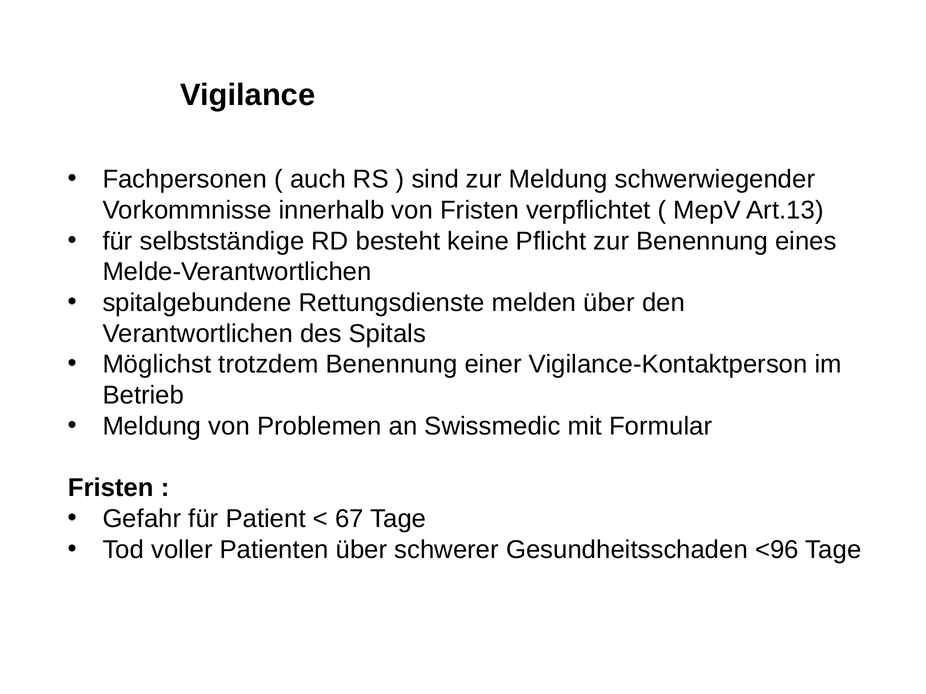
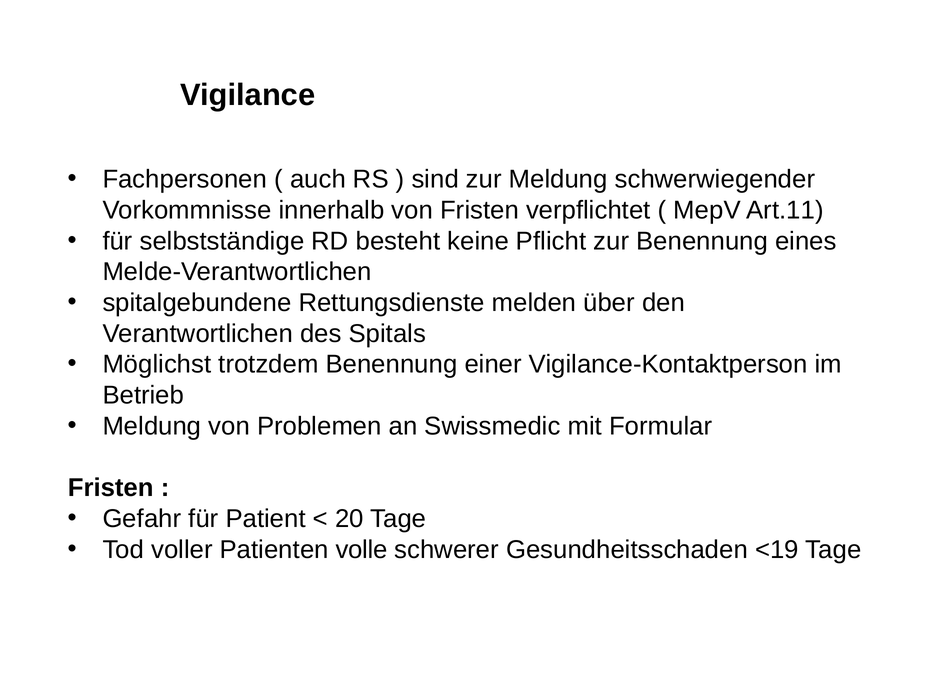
Art.13: Art.13 -> Art.11
67: 67 -> 20
Patienten über: über -> volle
<96: <96 -> <19
